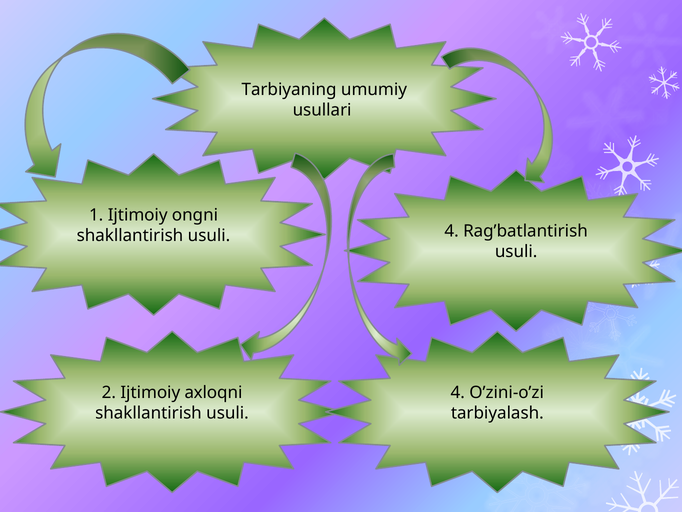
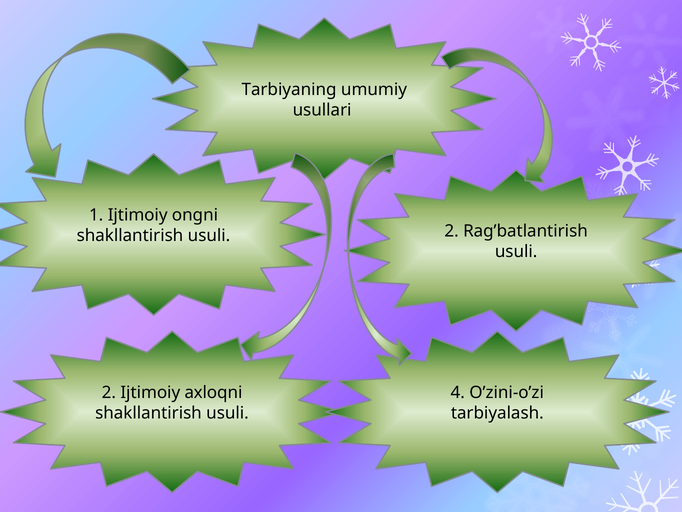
shаkllаntirish usuli 4: 4 -> 2
